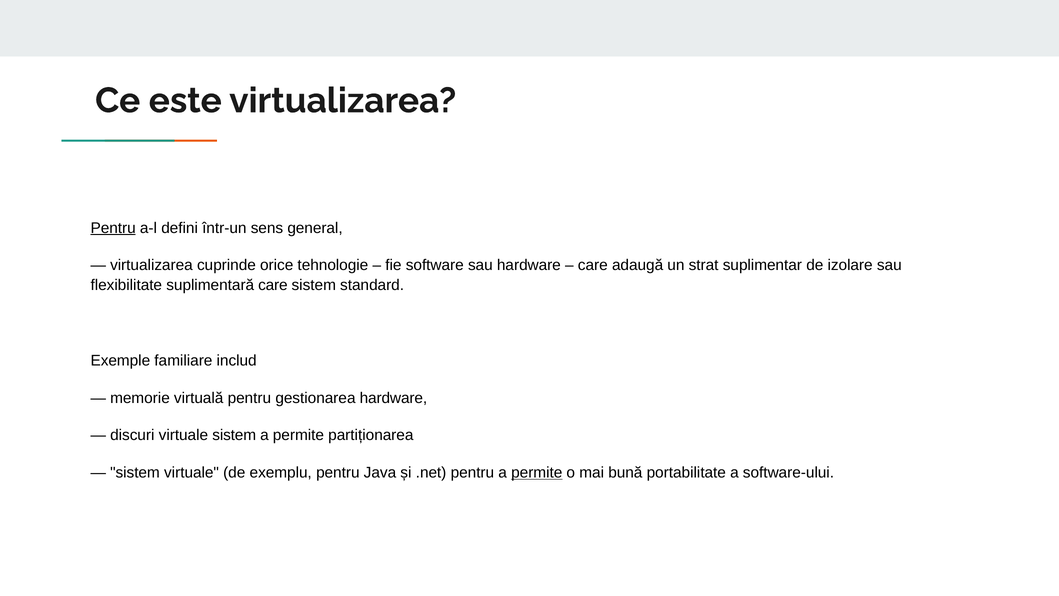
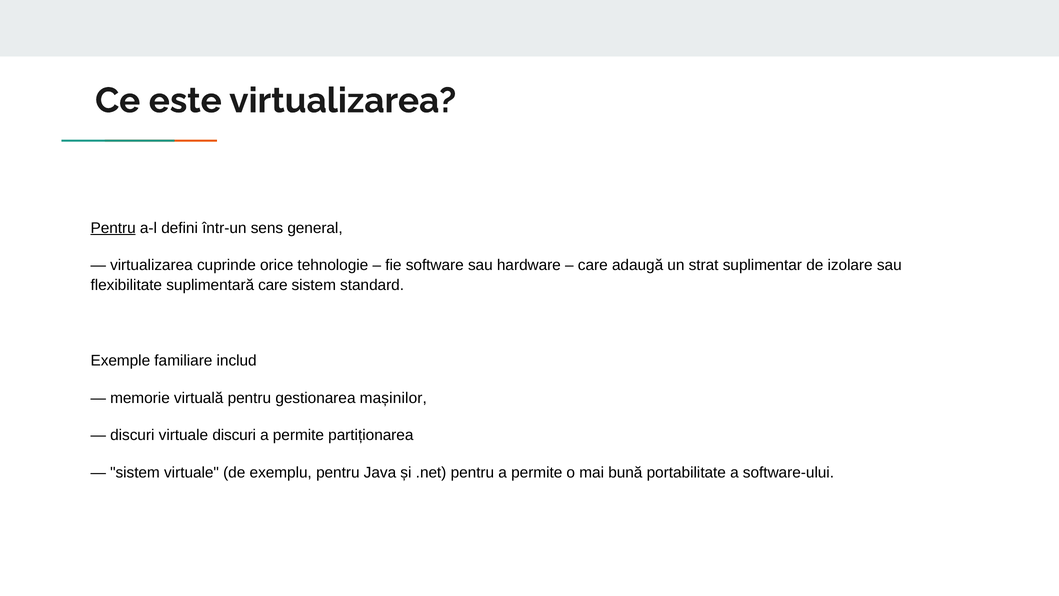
gestionarea hardware: hardware -> mașinilor
virtuale sistem: sistem -> discuri
permite at (537, 472) underline: present -> none
